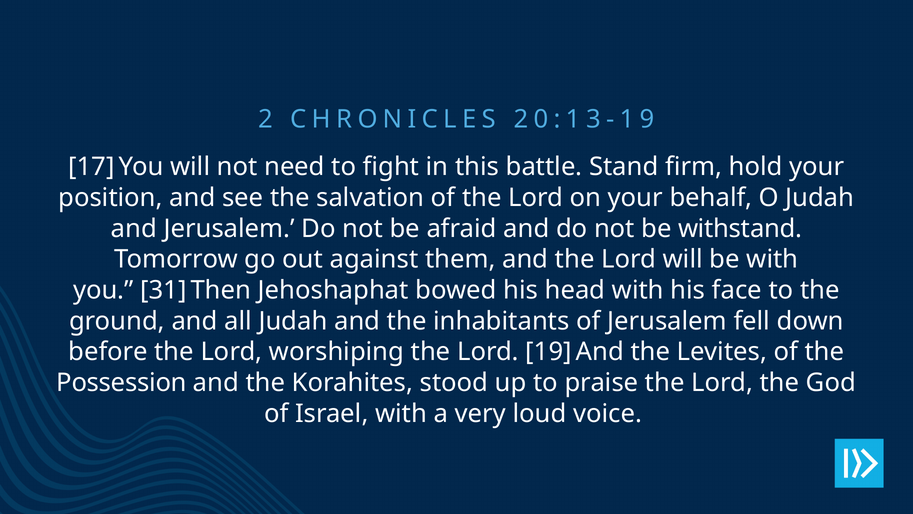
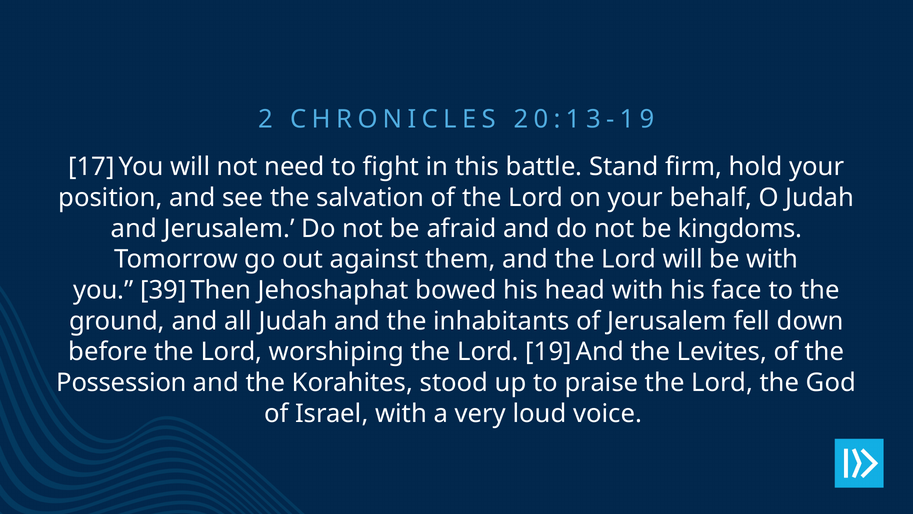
withstand: withstand -> kingdoms
31: 31 -> 39
